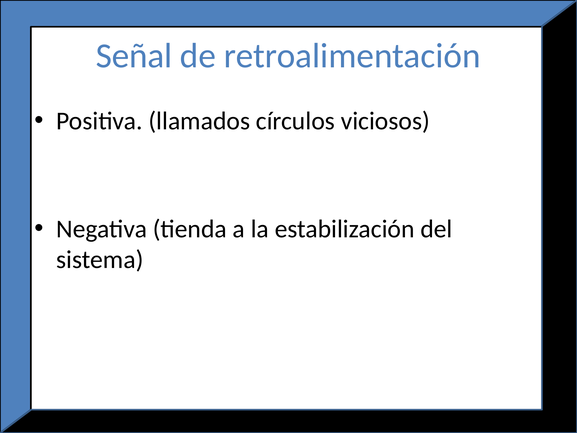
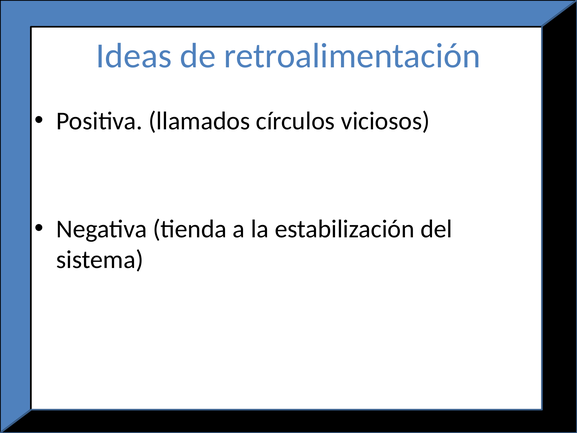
Señal: Señal -> Ideas
